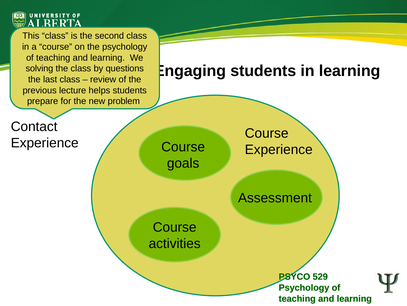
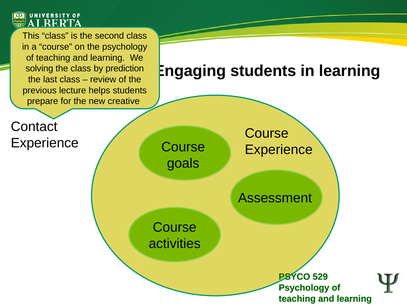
questions: questions -> prediction
problem: problem -> creative
